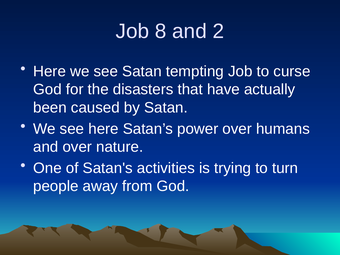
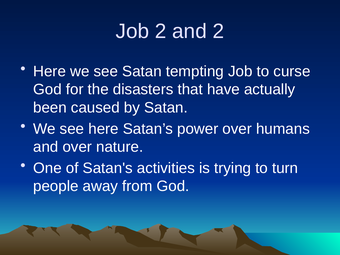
Job 8: 8 -> 2
